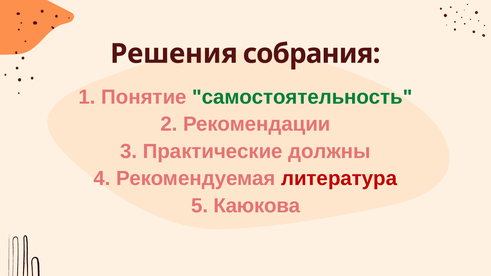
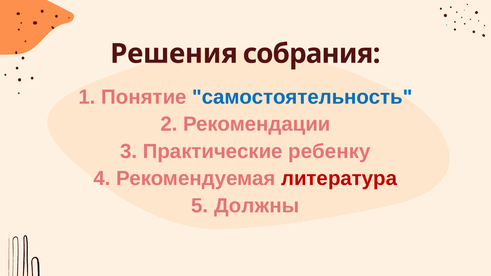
самостоятельность colour: green -> blue
должны: должны -> ребенку
Каюкова: Каюкова -> Должны
